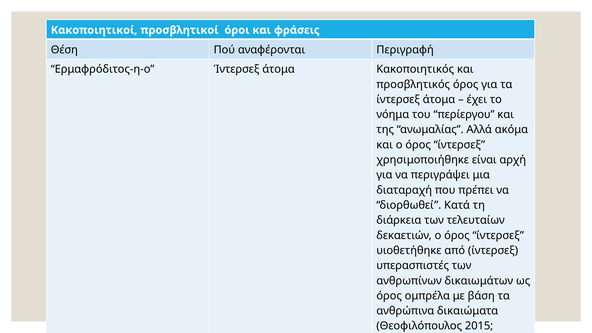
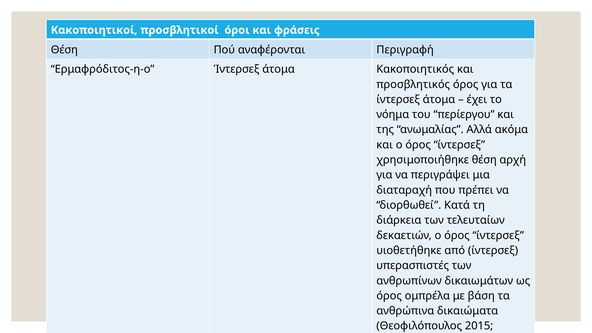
χρησιμοποιήθηκε είναι: είναι -> θέση
